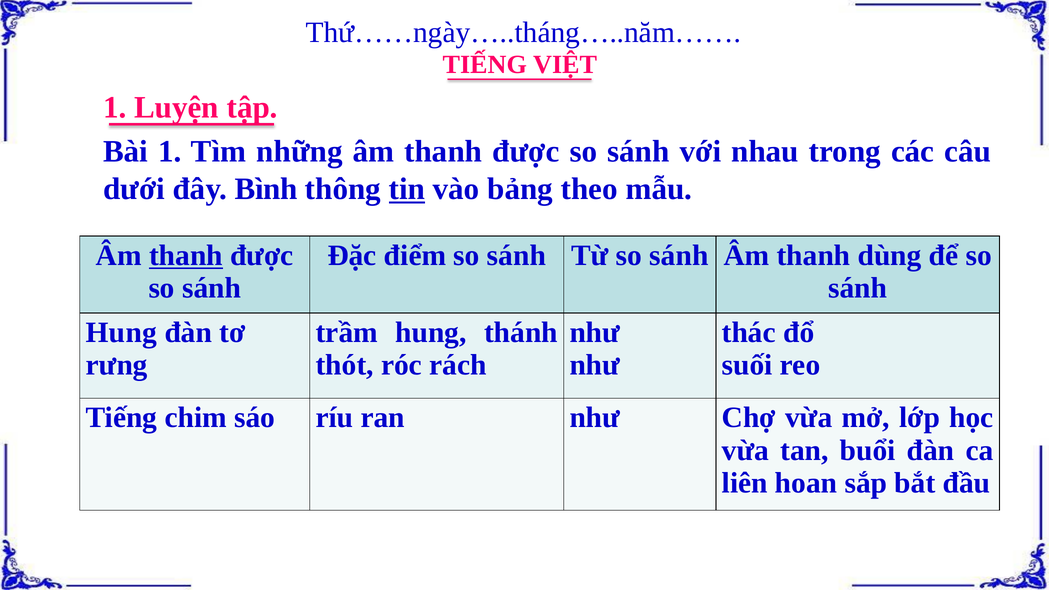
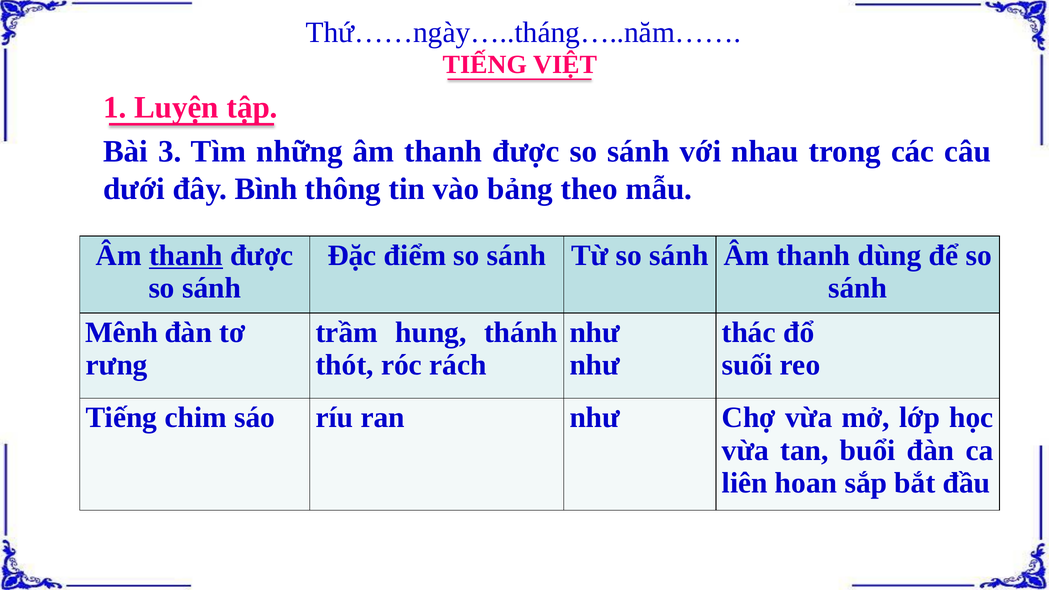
Bài 1: 1 -> 3
tin underline: present -> none
Hung at (121, 332): Hung -> Mênh
